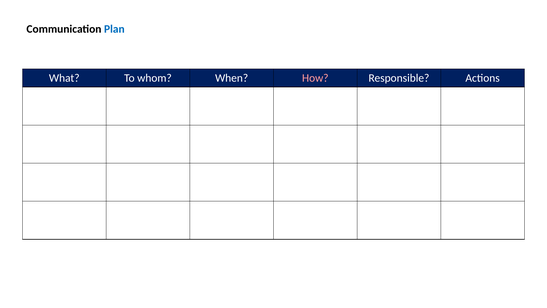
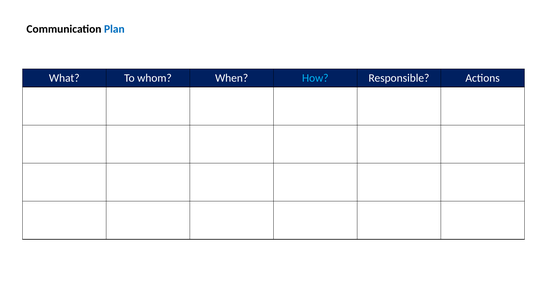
How colour: pink -> light blue
